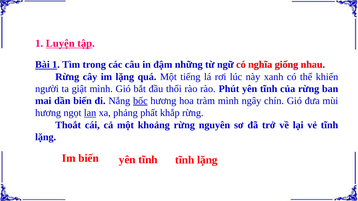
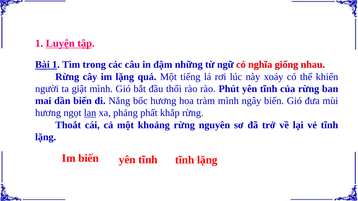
xanh: xanh -> xoáy
bốc underline: present -> none
ngây chín: chín -> biến
